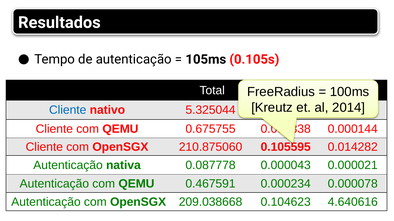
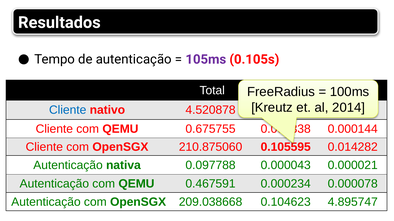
105ms colour: black -> purple
5.325044: 5.325044 -> 4.520878
0.087778: 0.087778 -> 0.097788
4.640616: 4.640616 -> 4.895747
